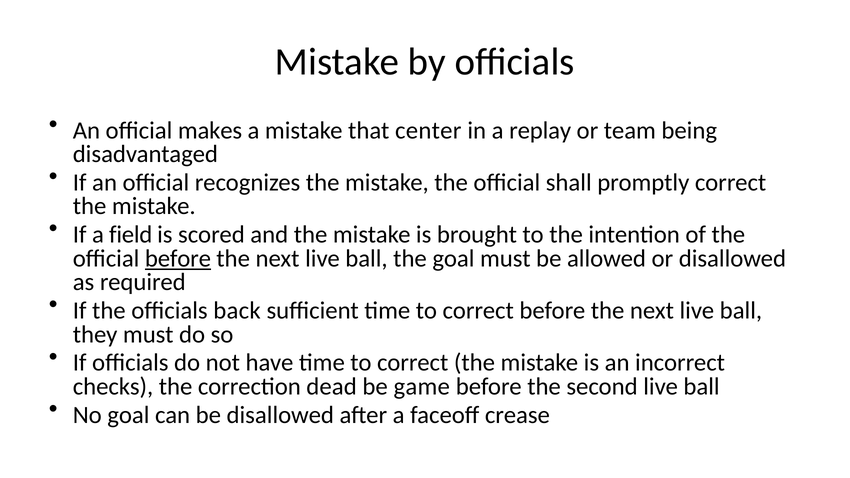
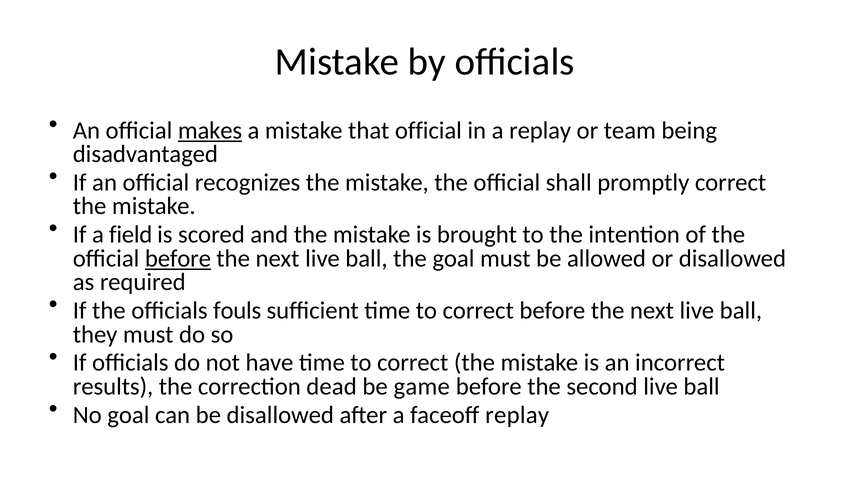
makes underline: none -> present
that center: center -> official
back: back -> fouls
checks: checks -> results
faceoff crease: crease -> replay
